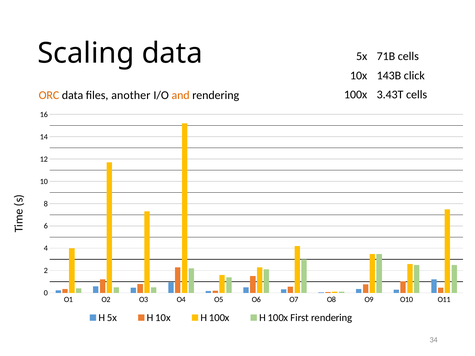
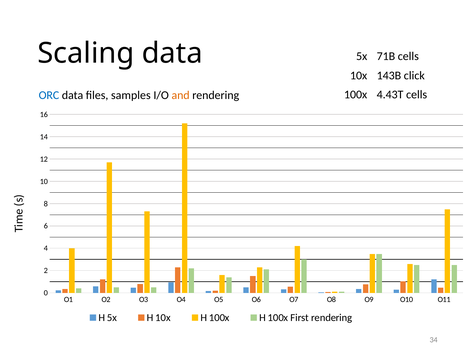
3.43T: 3.43T -> 4.43T
ORC colour: orange -> blue
another: another -> samples
